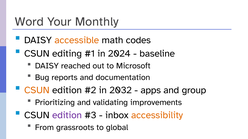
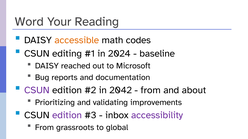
Monthly: Monthly -> Reading
CSUN at (37, 90) colour: orange -> purple
2032: 2032 -> 2042
apps at (151, 90): apps -> from
group: group -> about
accessibility colour: orange -> purple
